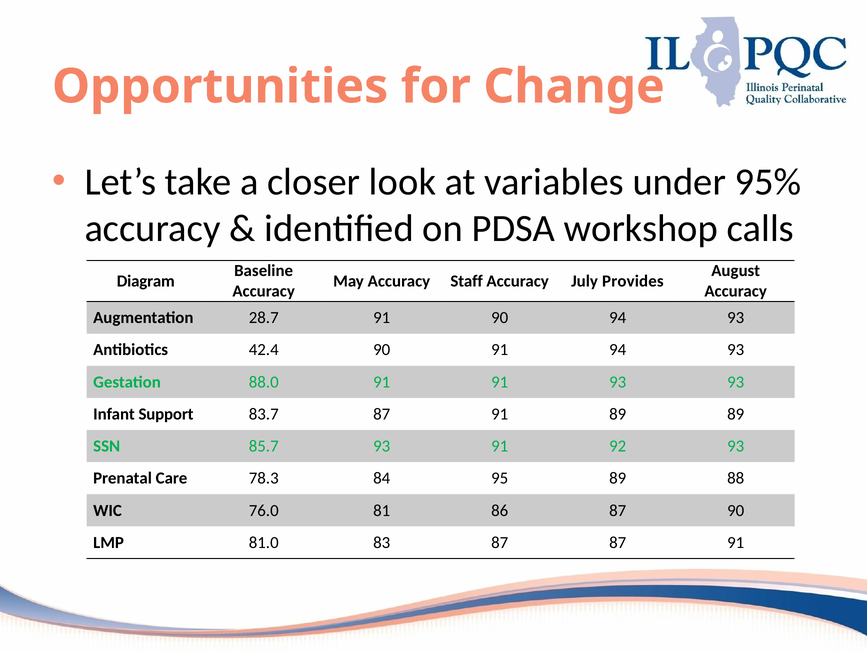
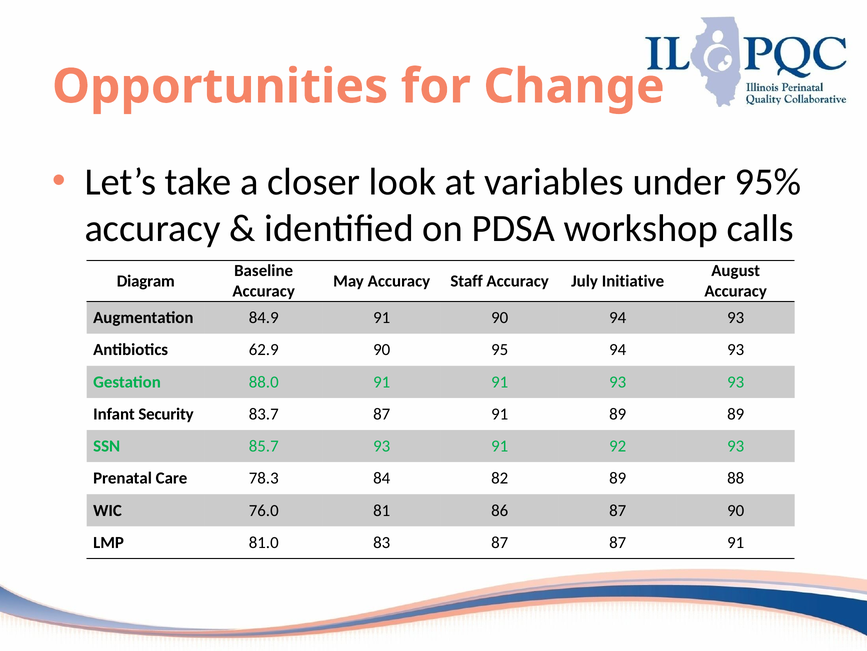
Provides: Provides -> Initiative
28.7: 28.7 -> 84.9
42.4: 42.4 -> 62.9
90 91: 91 -> 95
Support: Support -> Security
95: 95 -> 82
